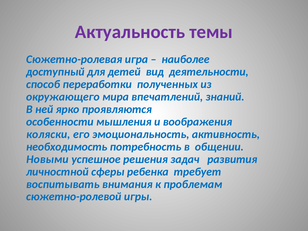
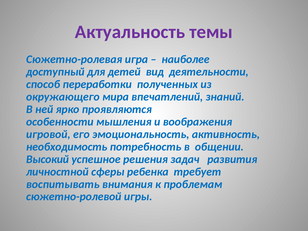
коляски: коляски -> игровой
Новыми: Новыми -> Высокий
